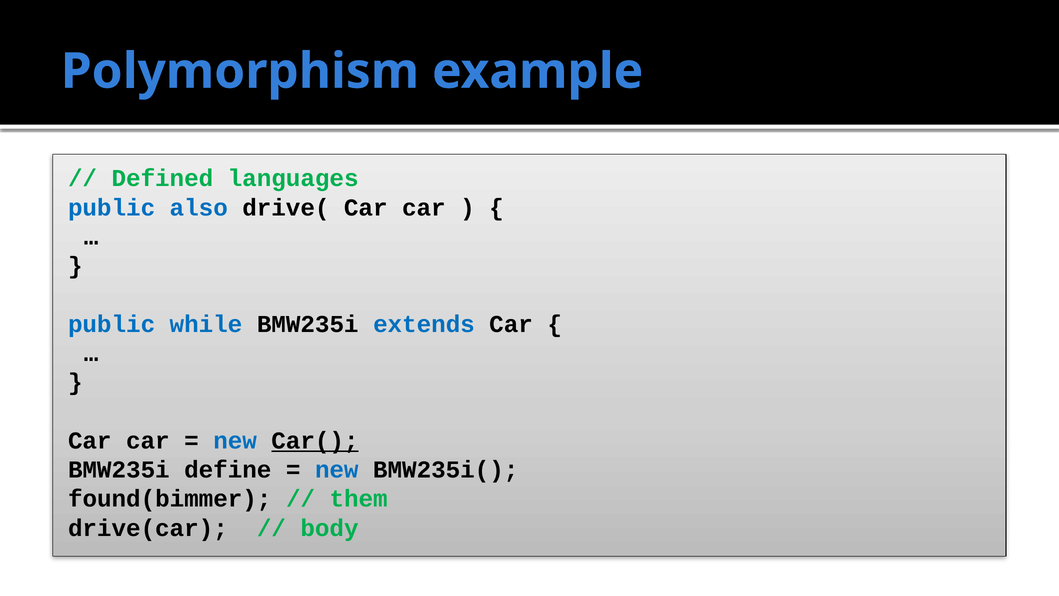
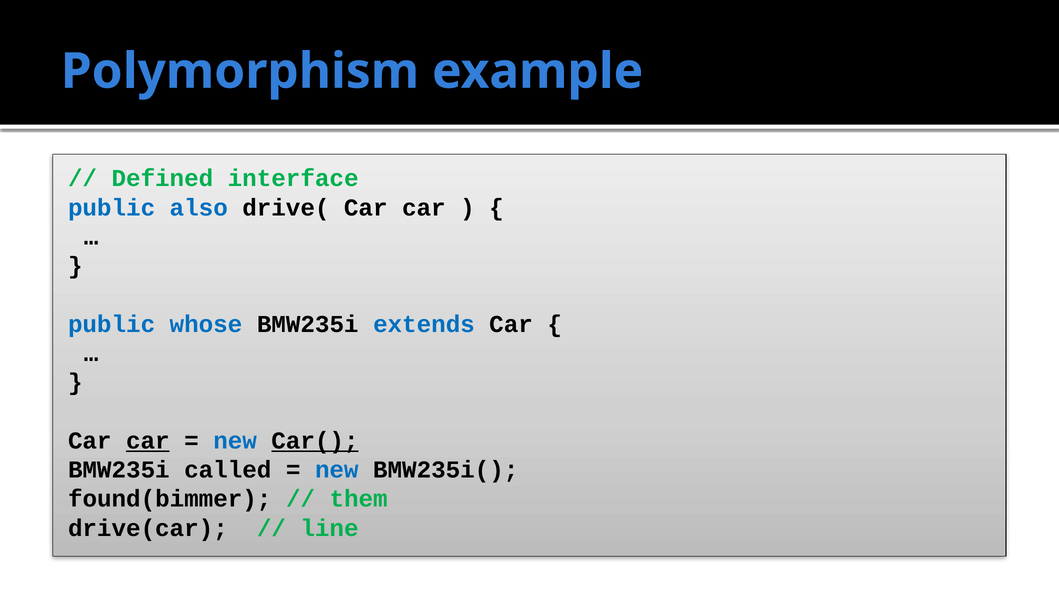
languages: languages -> interface
while: while -> whose
car at (148, 440) underline: none -> present
define: define -> called
body: body -> line
